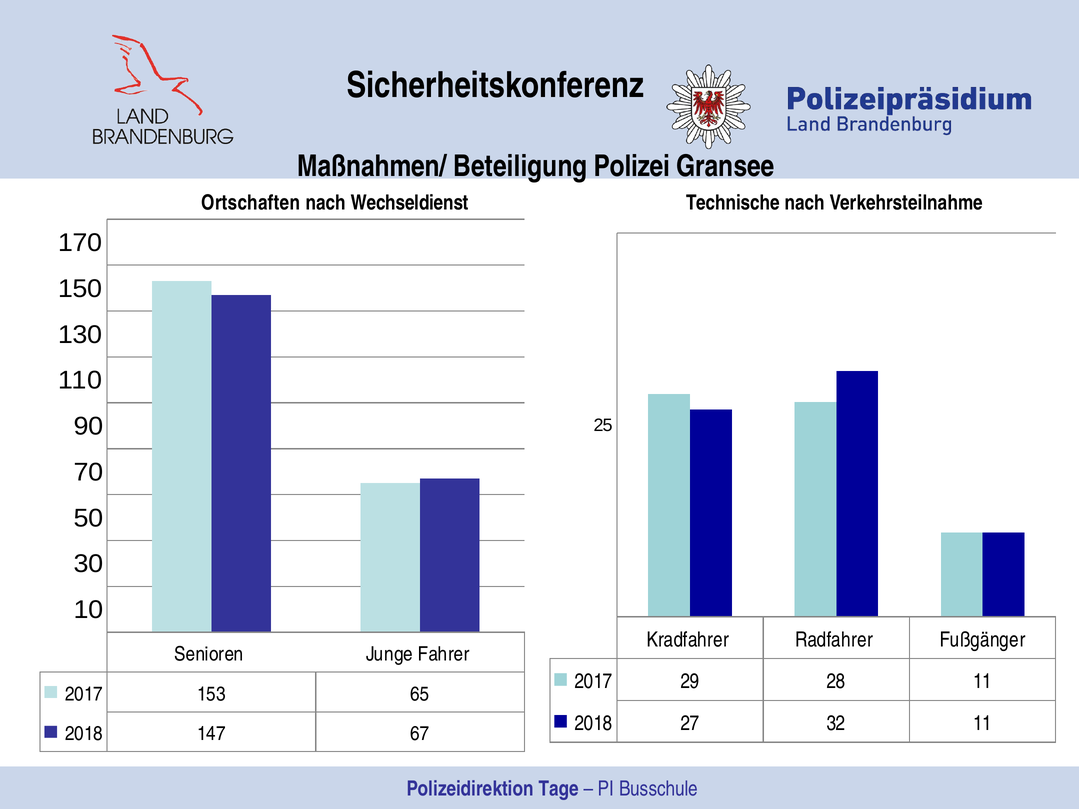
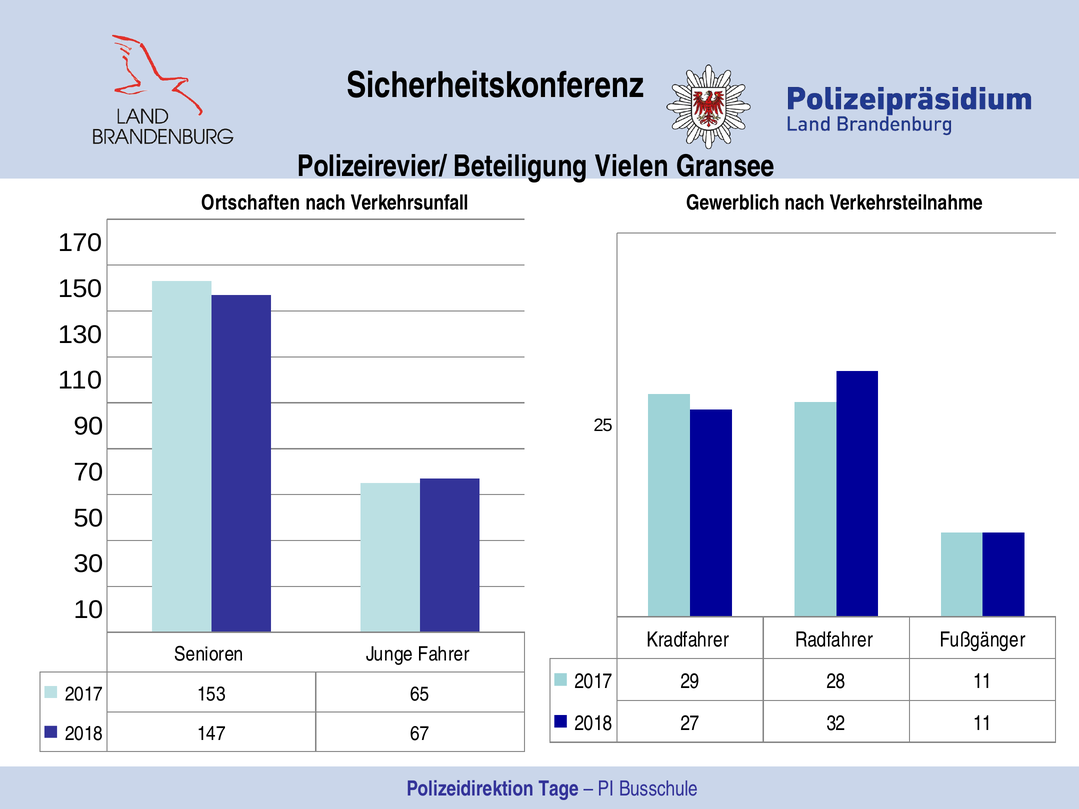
Maßnahmen/: Maßnahmen/ -> Polizeirevier/
Polizei: Polizei -> Vielen
Wechseldienst: Wechseldienst -> Verkehrsunfall
Technische: Technische -> Gewerblich
